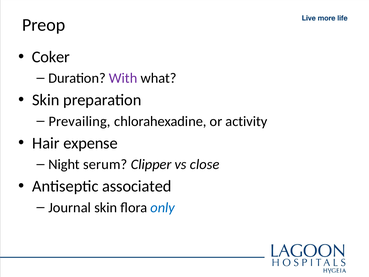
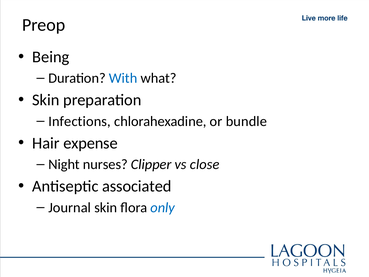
Coker: Coker -> Being
With colour: purple -> blue
Prevailing: Prevailing -> Infections
activity: activity -> bundle
serum: serum -> nurses
